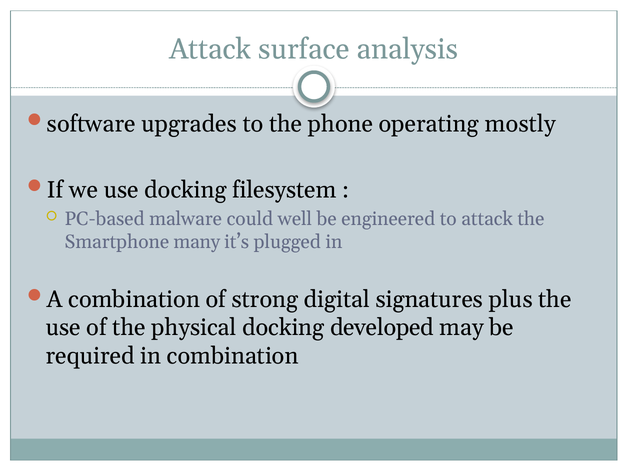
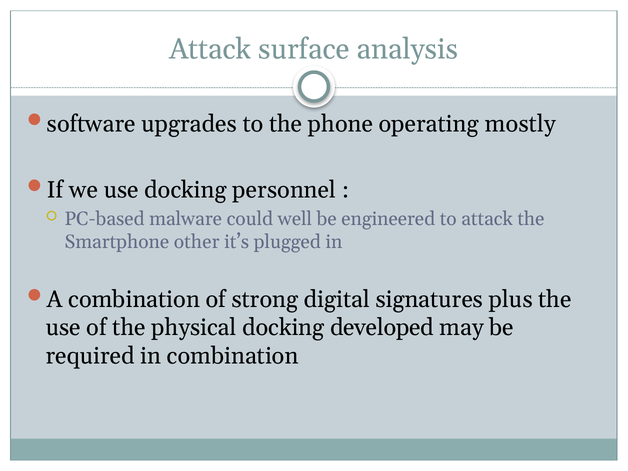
filesystem: filesystem -> personnel
many: many -> other
